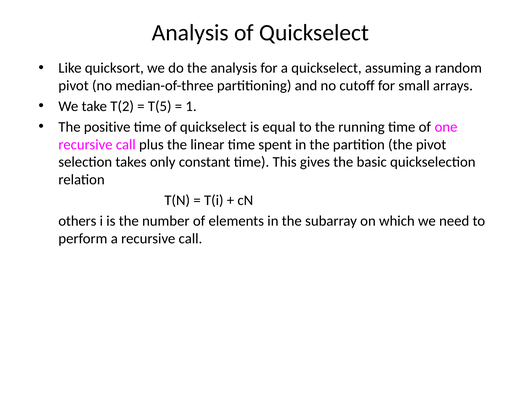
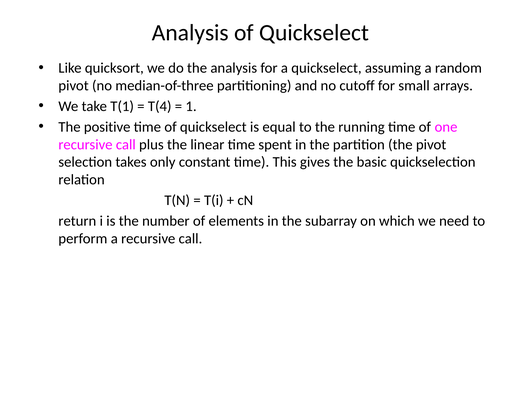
T(2: T(2 -> T(1
T(5: T(5 -> T(4
others: others -> return
